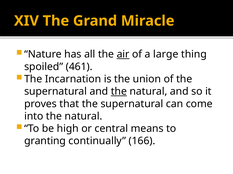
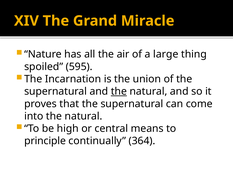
air underline: present -> none
461: 461 -> 595
granting: granting -> principle
166: 166 -> 364
